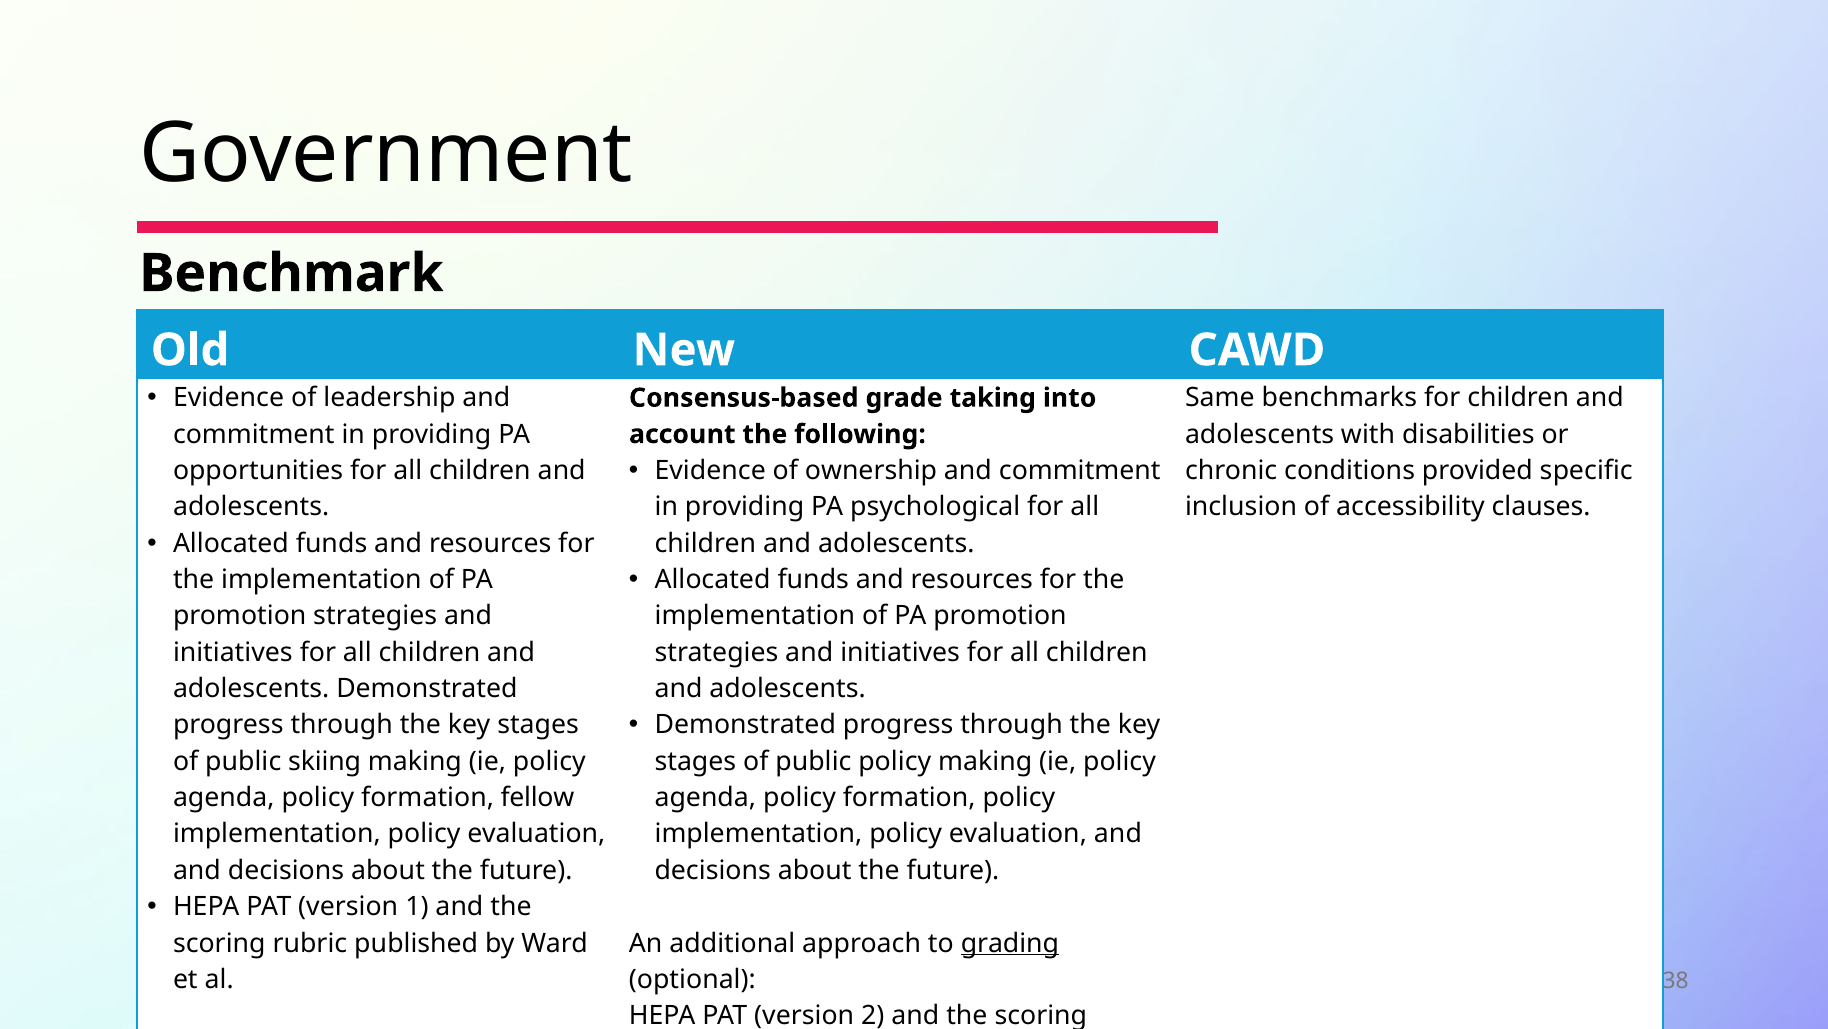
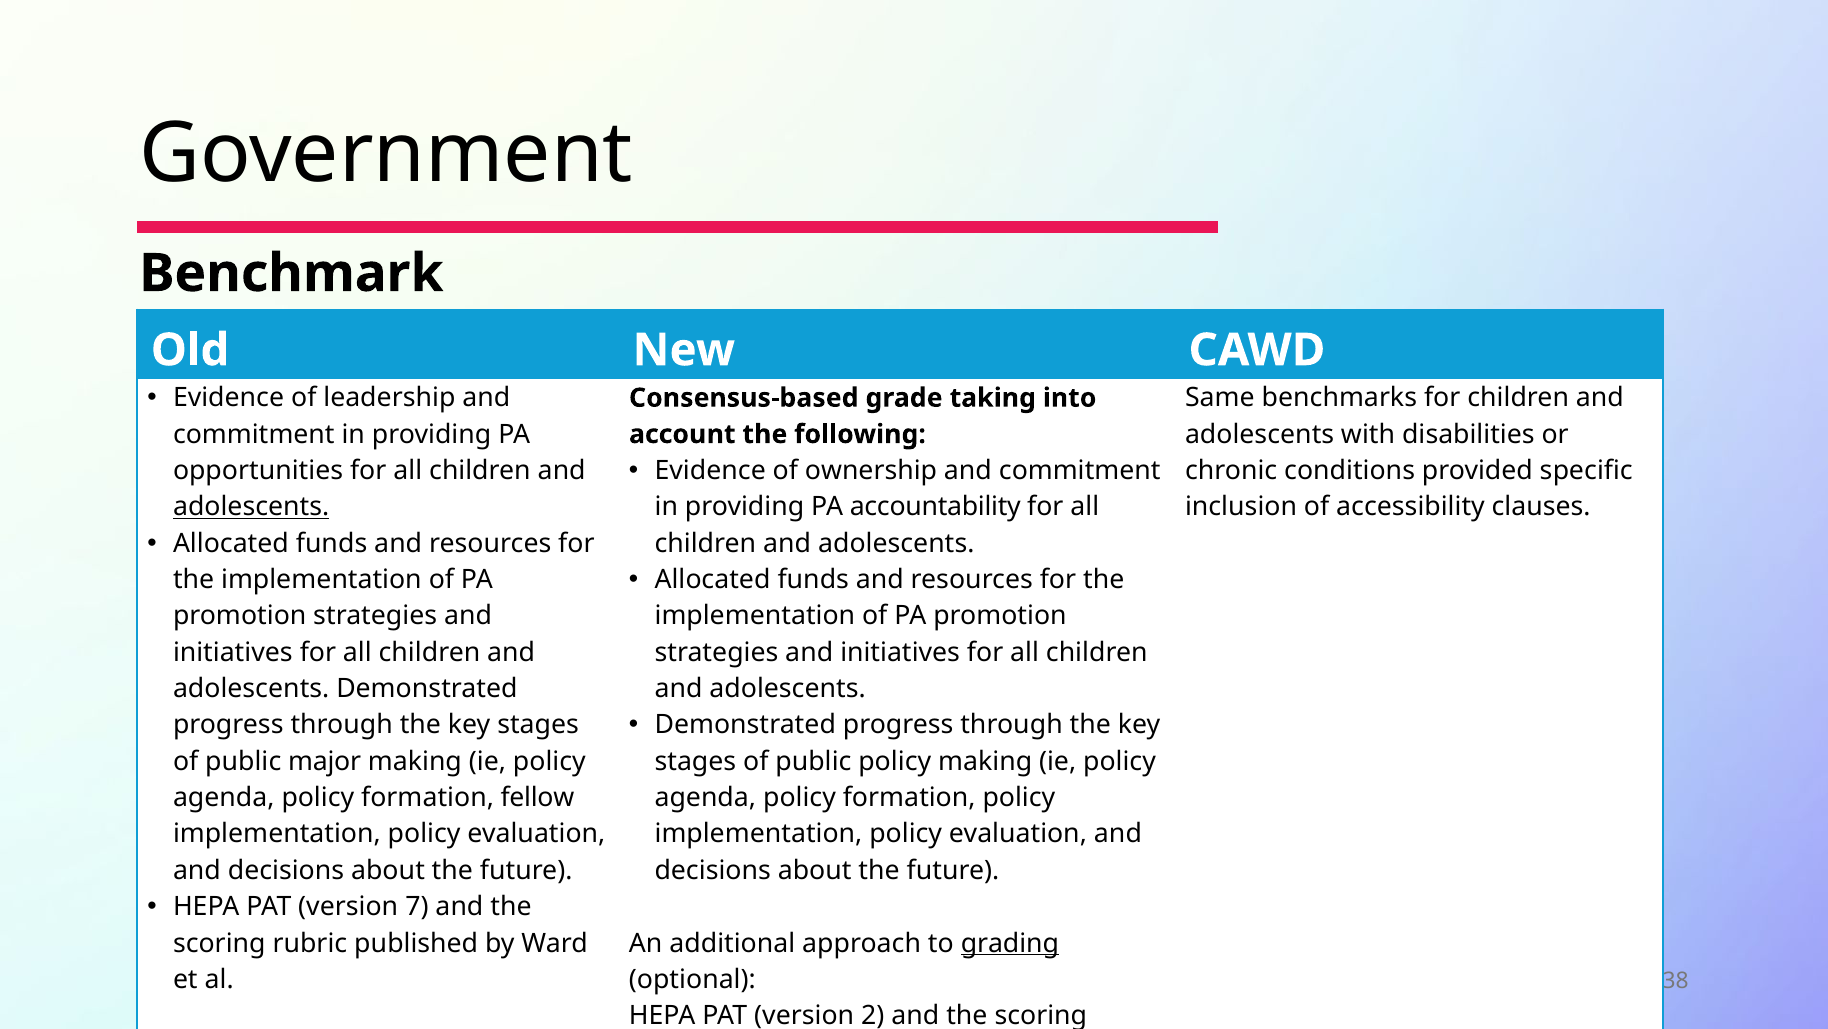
adolescents at (251, 507) underline: none -> present
psychological: psychological -> accountability
skiing: skiing -> major
1: 1 -> 7
